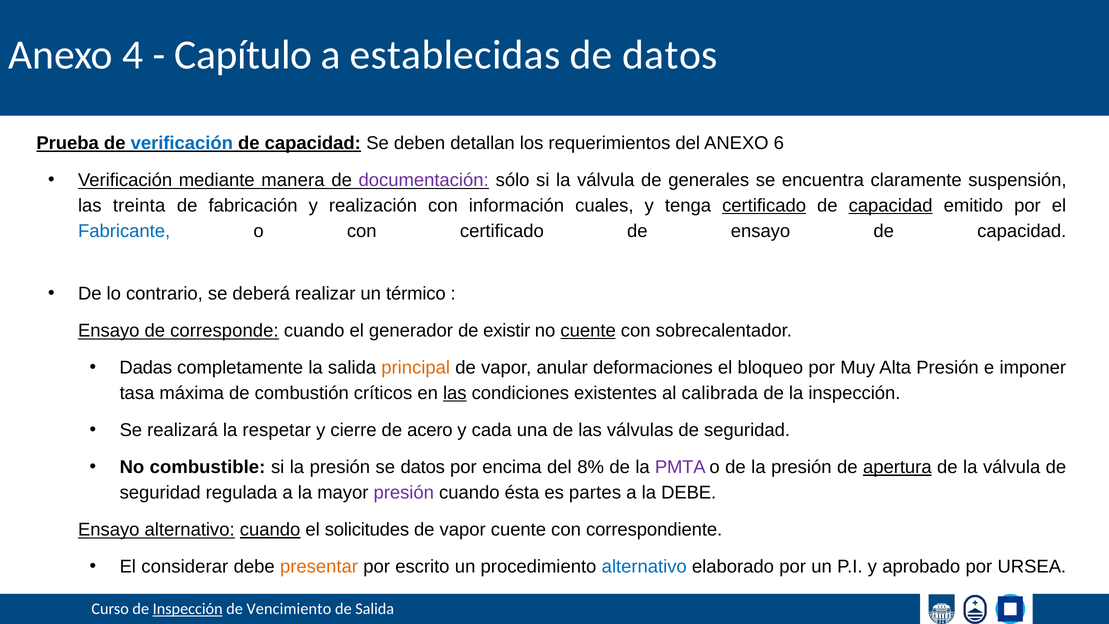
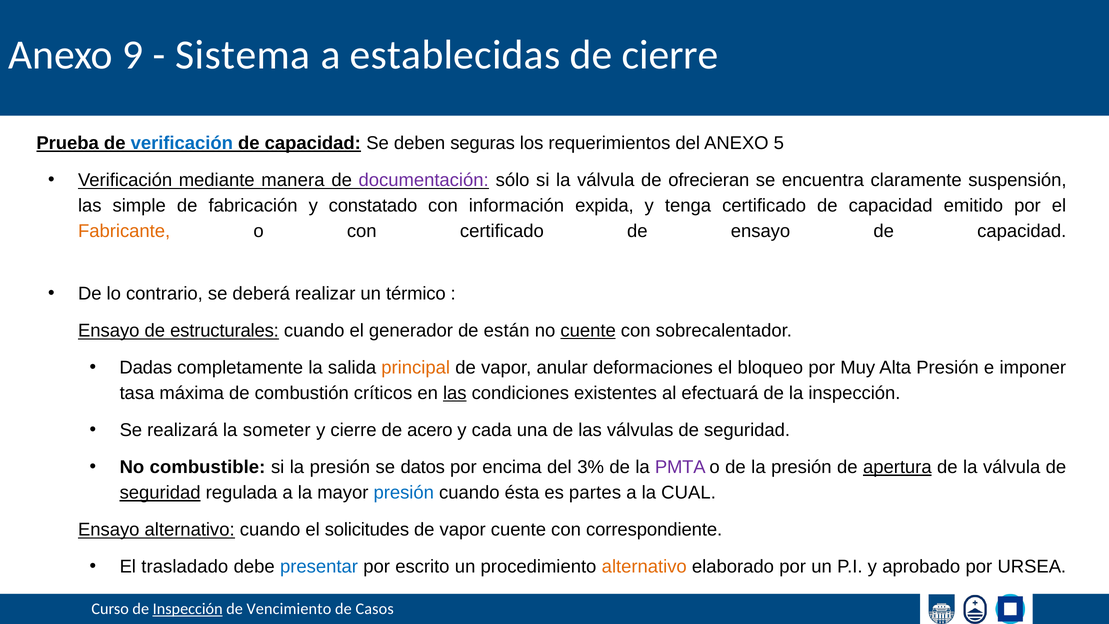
4: 4 -> 9
Capítulo: Capítulo -> Sistema
de datos: datos -> cierre
detallan: detallan -> seguras
6: 6 -> 5
generales: generales -> ofrecieran
treinta: treinta -> simple
realización: realización -> constatado
cuales: cuales -> expida
certificado at (764, 206) underline: present -> none
capacidad at (891, 206) underline: present -> none
Fabricante colour: blue -> orange
corresponde: corresponde -> estructurales
existir: existir -> están
calibrada: calibrada -> efectuará
respetar: respetar -> someter
8%: 8% -> 3%
seguridad at (160, 493) underline: none -> present
presión at (404, 493) colour: purple -> blue
la DEBE: DEBE -> CUAL
cuando at (270, 530) underline: present -> none
considerar: considerar -> trasladado
presentar colour: orange -> blue
alternativo at (644, 567) colour: blue -> orange
de Salida: Salida -> Casos
